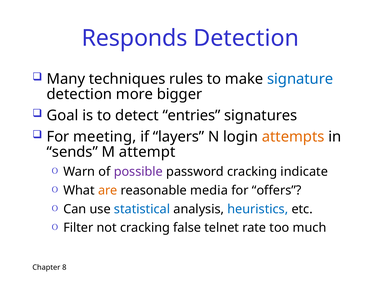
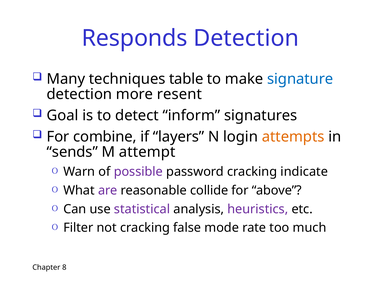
rules: rules -> table
bigger: bigger -> resent
entries: entries -> inform
meeting: meeting -> combine
are colour: orange -> purple
media: media -> collide
offers: offers -> above
statistical colour: blue -> purple
heuristics colour: blue -> purple
telnet: telnet -> mode
